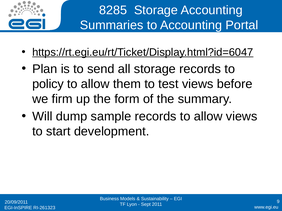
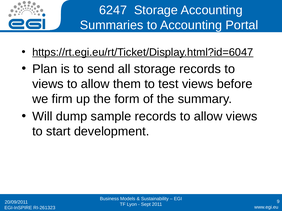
8285: 8285 -> 6247
policy at (48, 84): policy -> views
